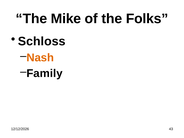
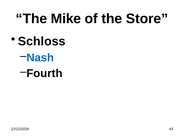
Folks: Folks -> Store
Nash colour: orange -> blue
Family: Family -> Fourth
